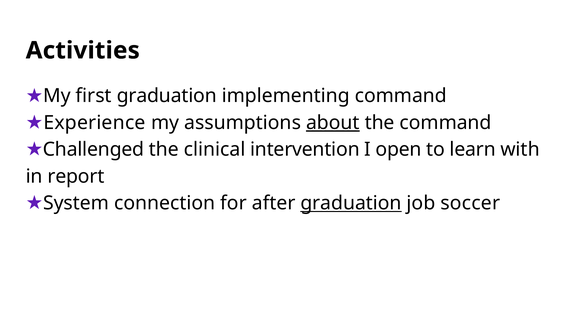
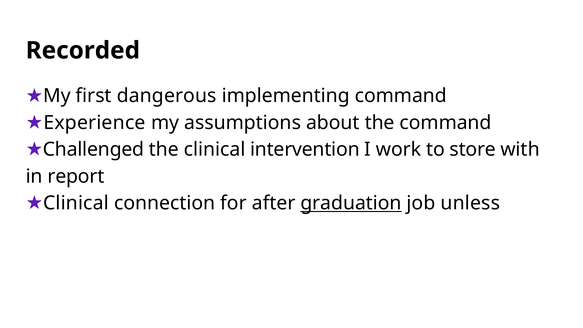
Activities: Activities -> Recorded
first graduation: graduation -> dangerous
about underline: present -> none
open: open -> work
learn: learn -> store
System at (76, 203): System -> Clinical
soccer: soccer -> unless
